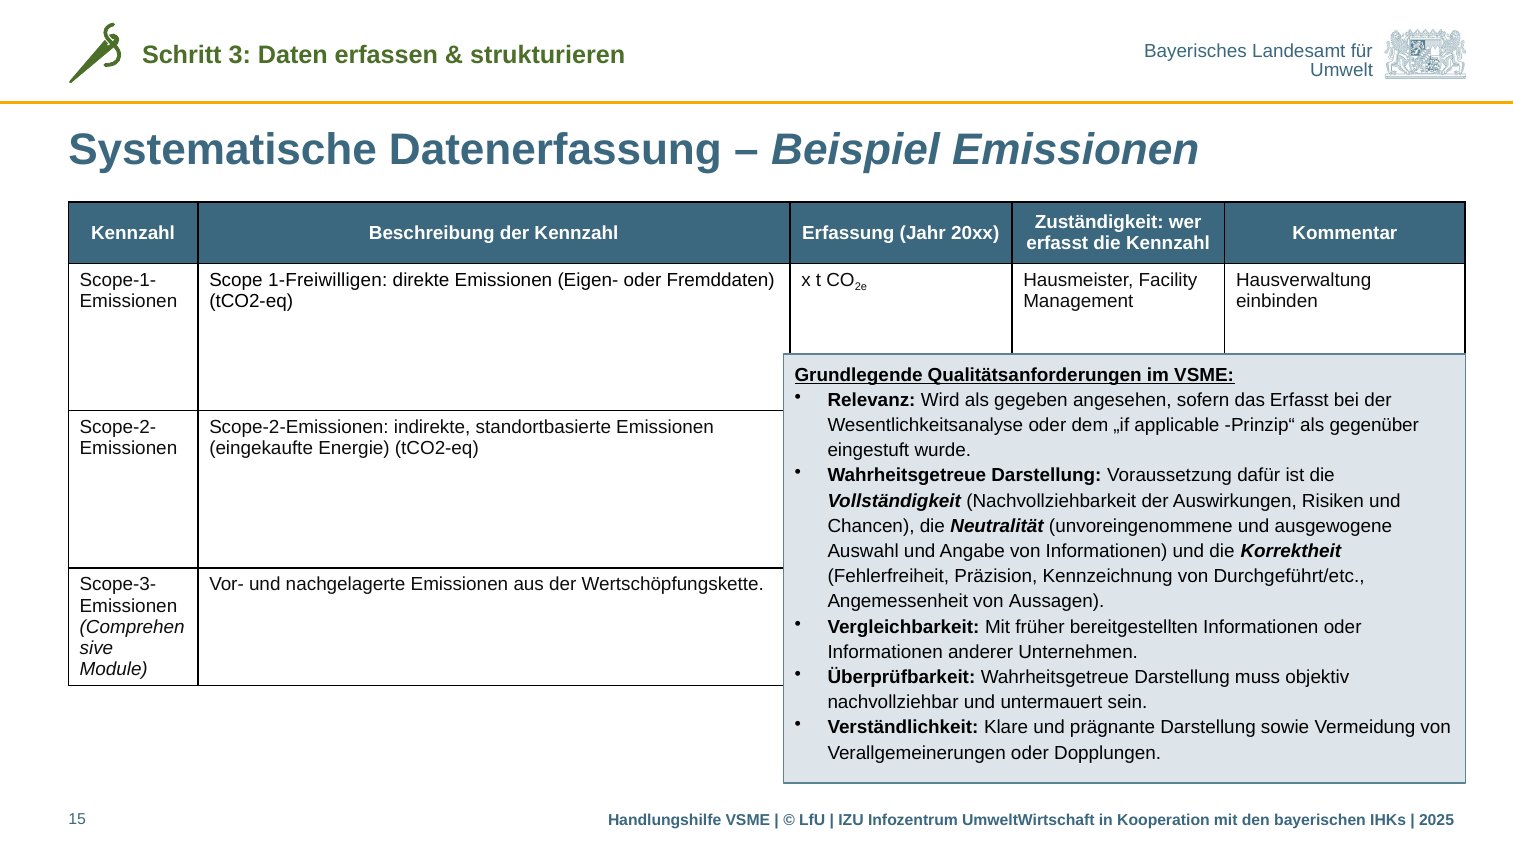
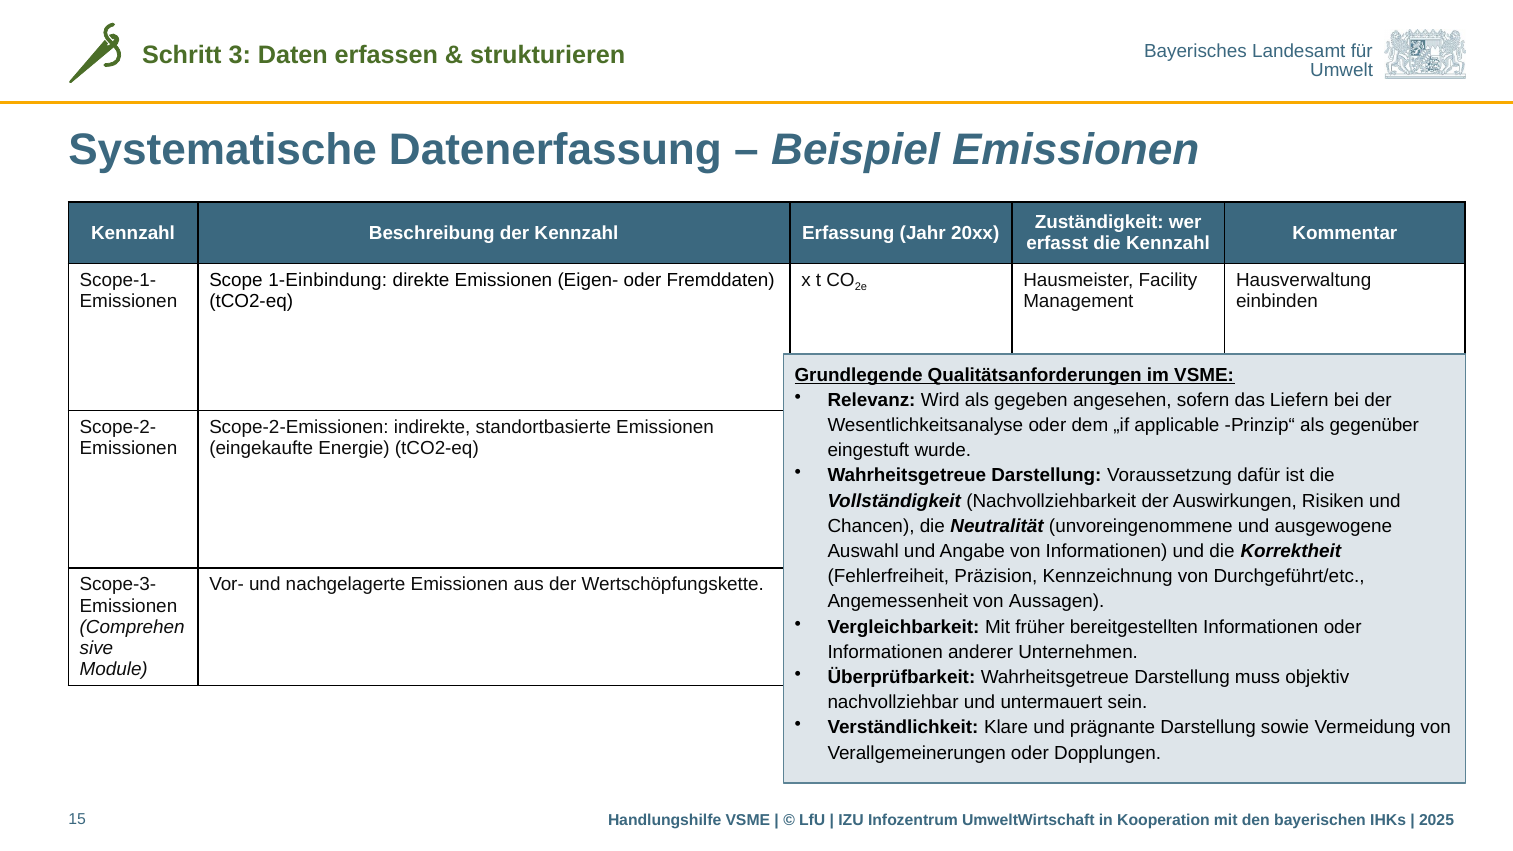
1-Freiwilligen: 1-Freiwilligen -> 1-Einbindung
das Erfasst: Erfasst -> Liefern
